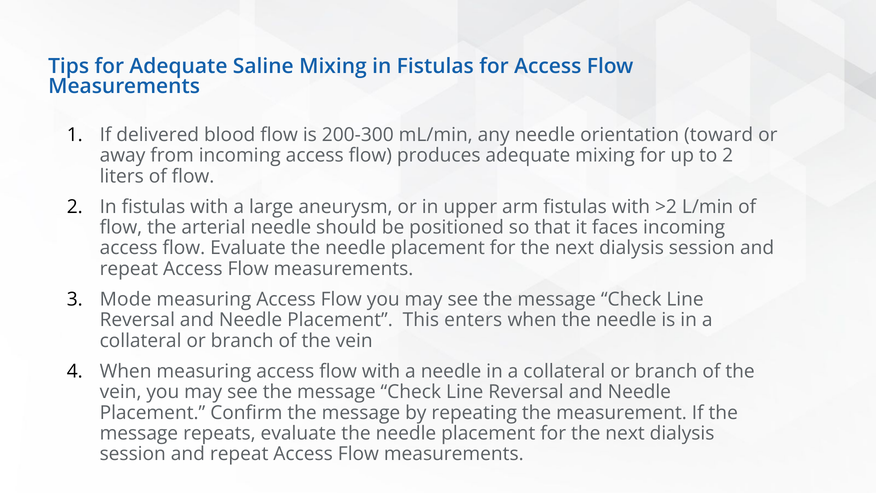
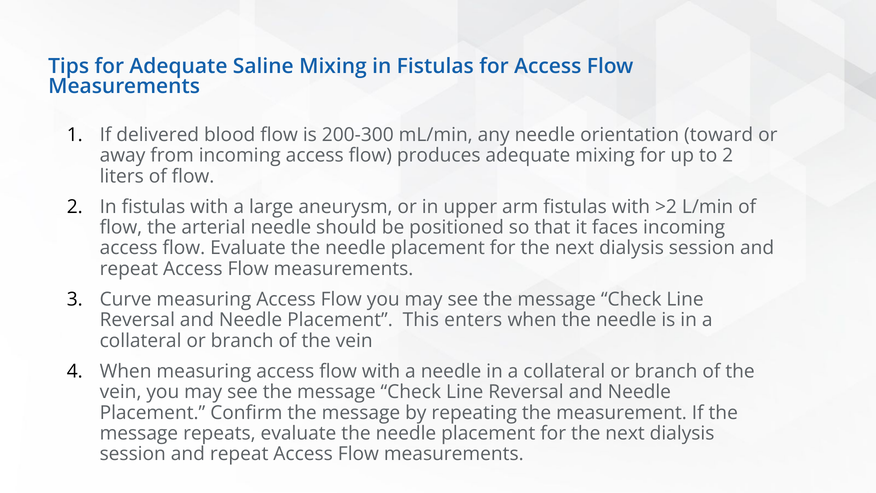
Mode: Mode -> Curve
